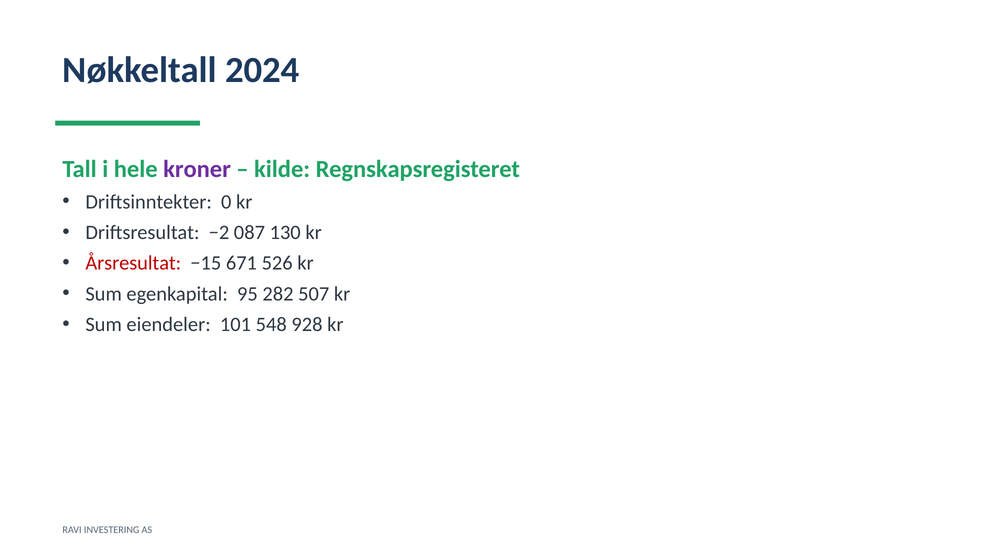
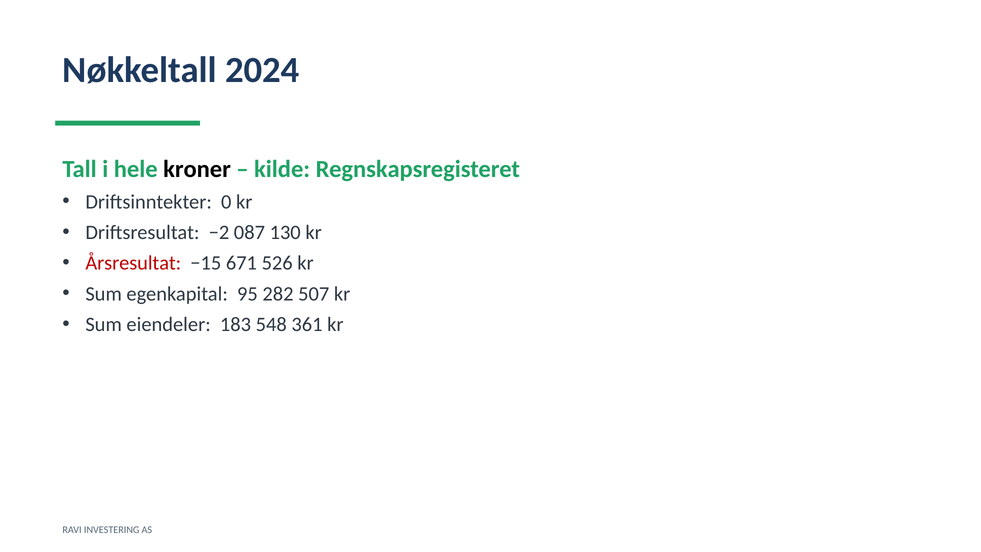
kroner colour: purple -> black
101: 101 -> 183
928: 928 -> 361
